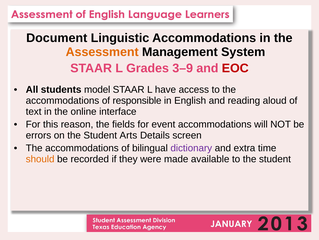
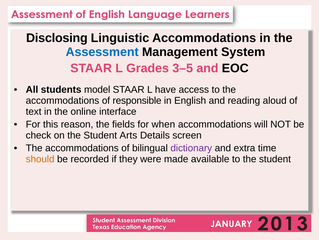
Document: Document -> Disclosing
Assessment colour: orange -> blue
3–9: 3–9 -> 3–5
EOC colour: red -> black
event: event -> when
errors: errors -> check
